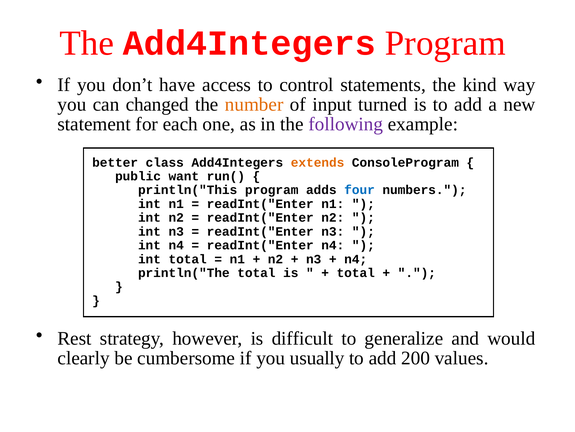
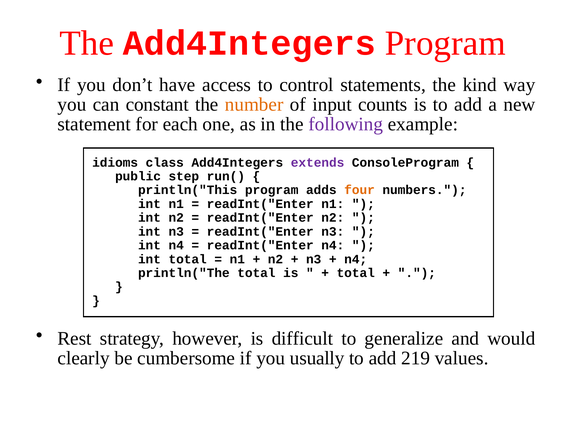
changed: changed -> constant
turned: turned -> counts
better: better -> idioms
extends colour: orange -> purple
want: want -> step
four colour: blue -> orange
200: 200 -> 219
